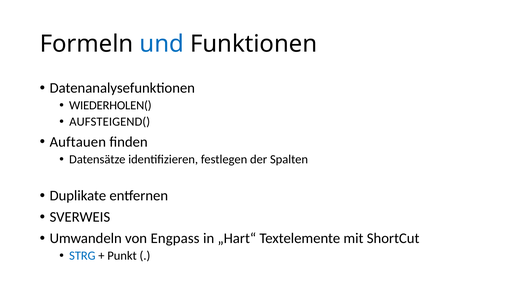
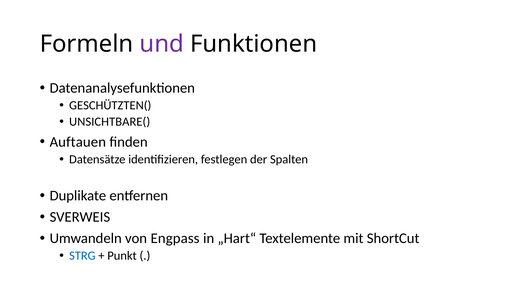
und colour: blue -> purple
WIEDERHOLEN(: WIEDERHOLEN( -> GESCHÜTZTEN(
AUFSTEIGEND(: AUFSTEIGEND( -> UNSICHTBARE(
